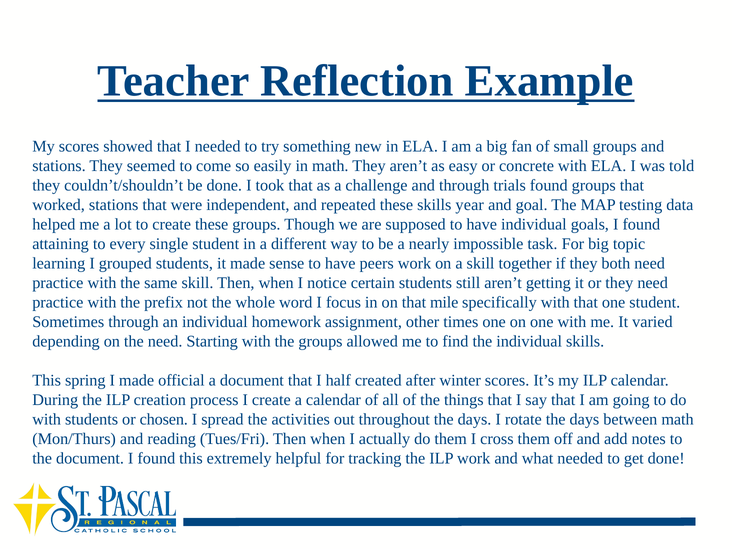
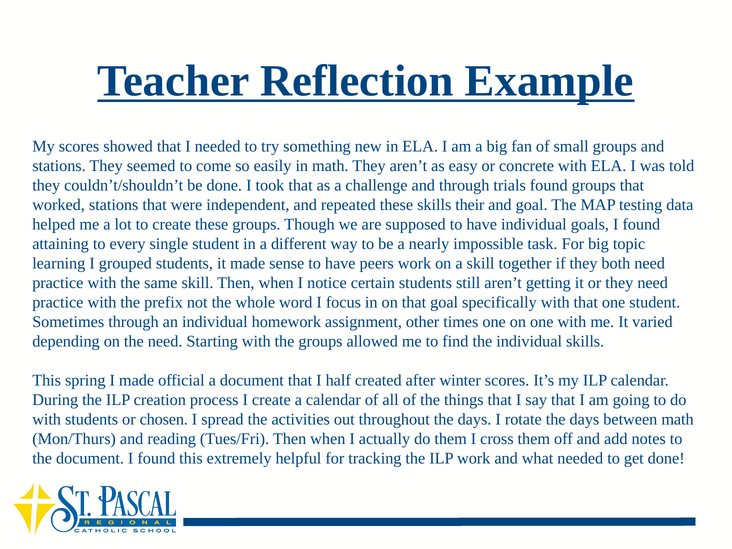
year: year -> their
that mile: mile -> goal
